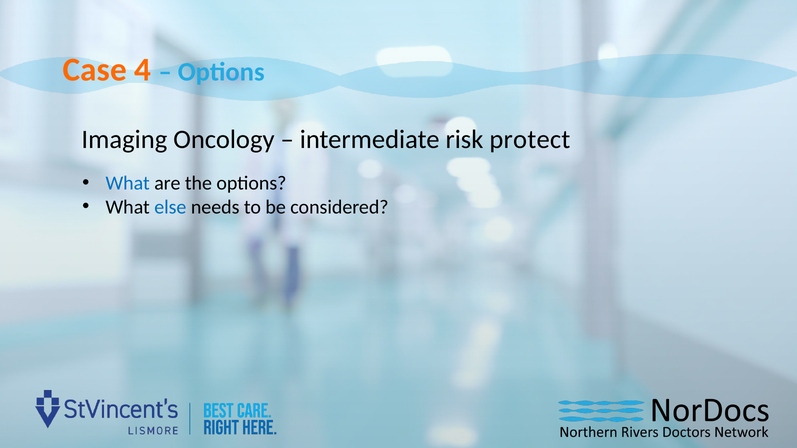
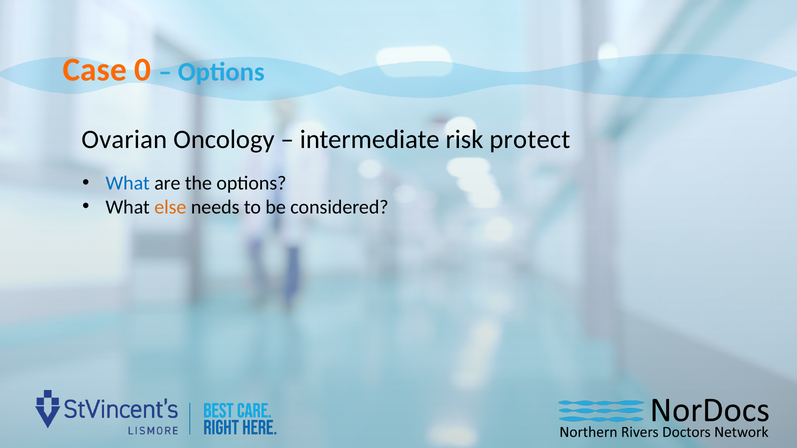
4: 4 -> 0
Imaging: Imaging -> Ovarian
else colour: blue -> orange
